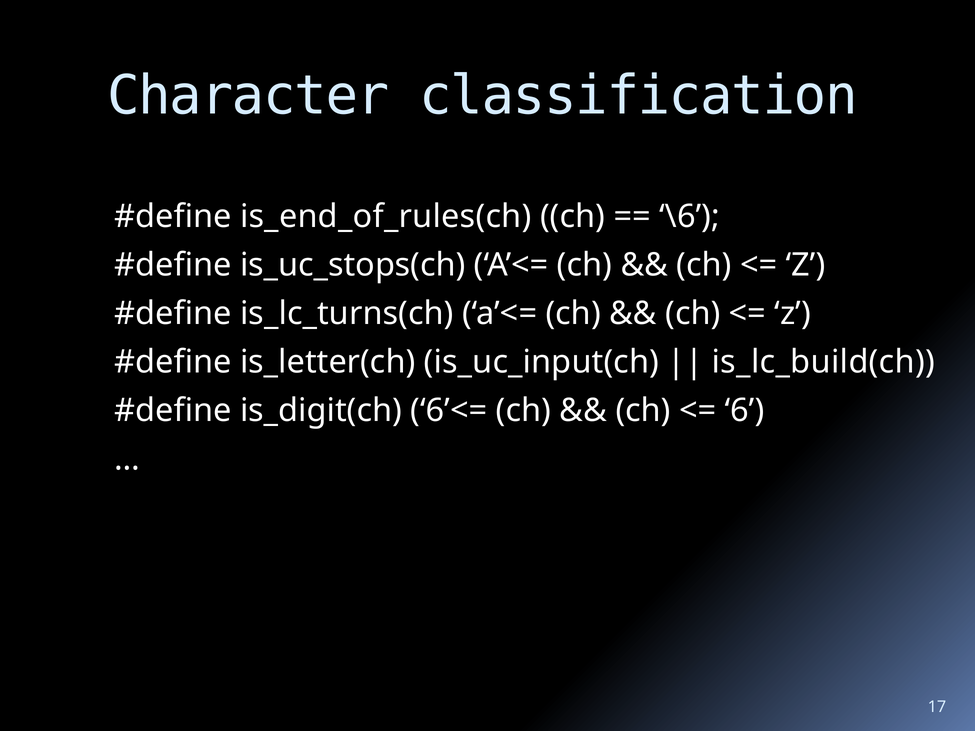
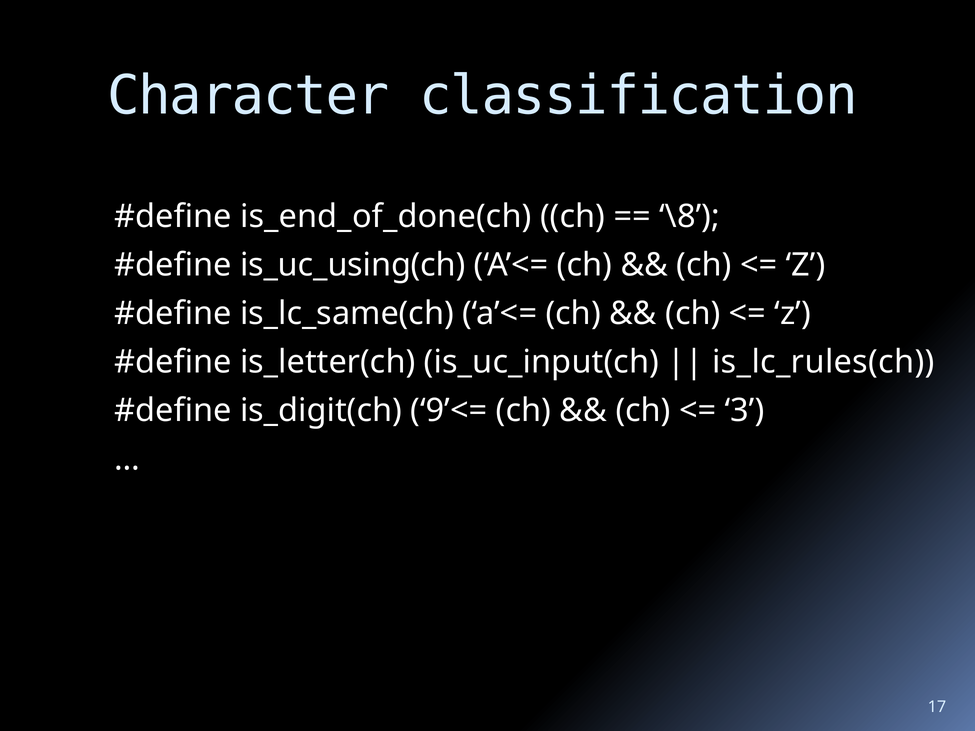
is_end_of_rules(ch: is_end_of_rules(ch -> is_end_of_done(ch
\6: \6 -> \8
is_uc_stops(ch: is_uc_stops(ch -> is_uc_using(ch
is_lc_turns(ch: is_lc_turns(ch -> is_lc_same(ch
is_lc_build(ch: is_lc_build(ch -> is_lc_rules(ch
6’<=: 6’<= -> 9’<=
6: 6 -> 3
